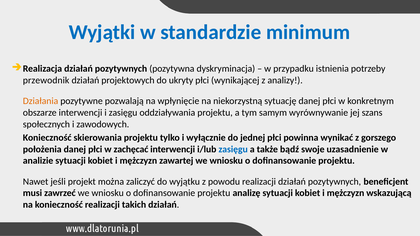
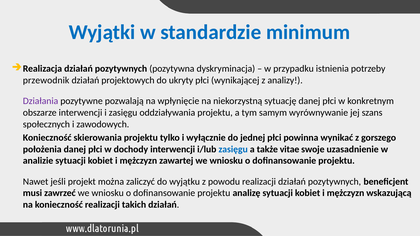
Działania colour: orange -> purple
zachęcać: zachęcać -> dochody
bądź: bądź -> vitae
